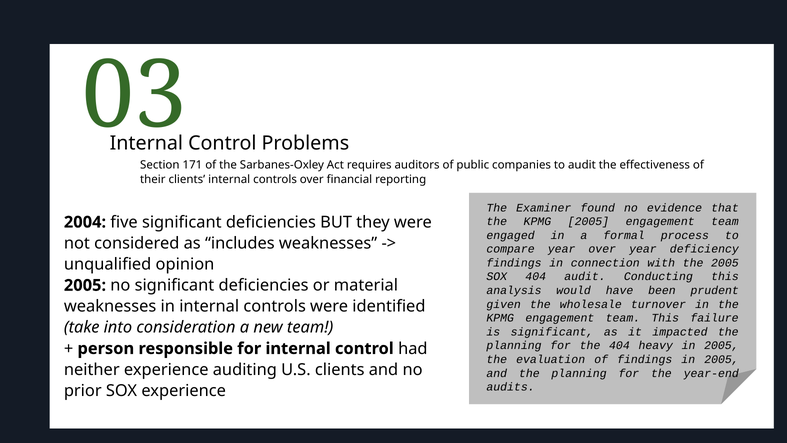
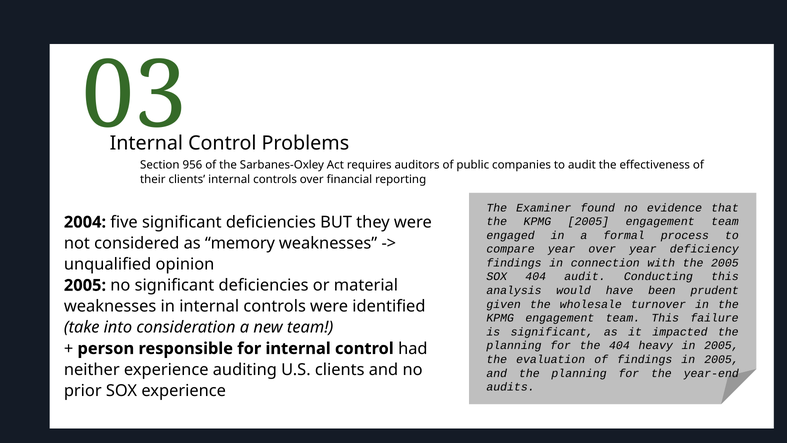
171: 171 -> 956
includes: includes -> memory
